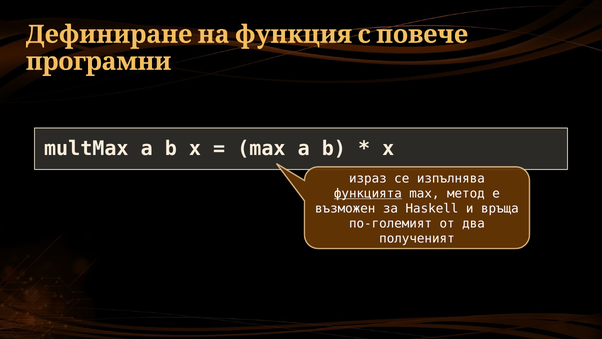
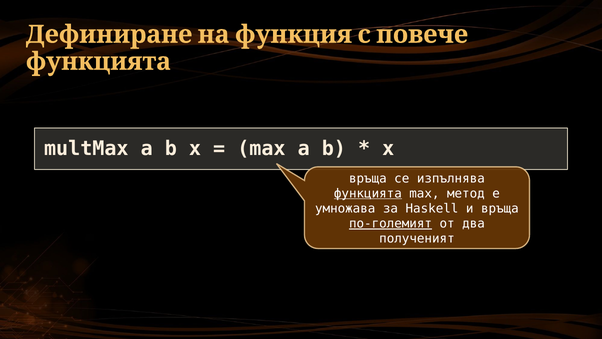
програмни at (99, 62): програмни -> функцията
израз at (368, 178): израз -> връща
възможен: възможен -> умножава
по-големият underline: none -> present
